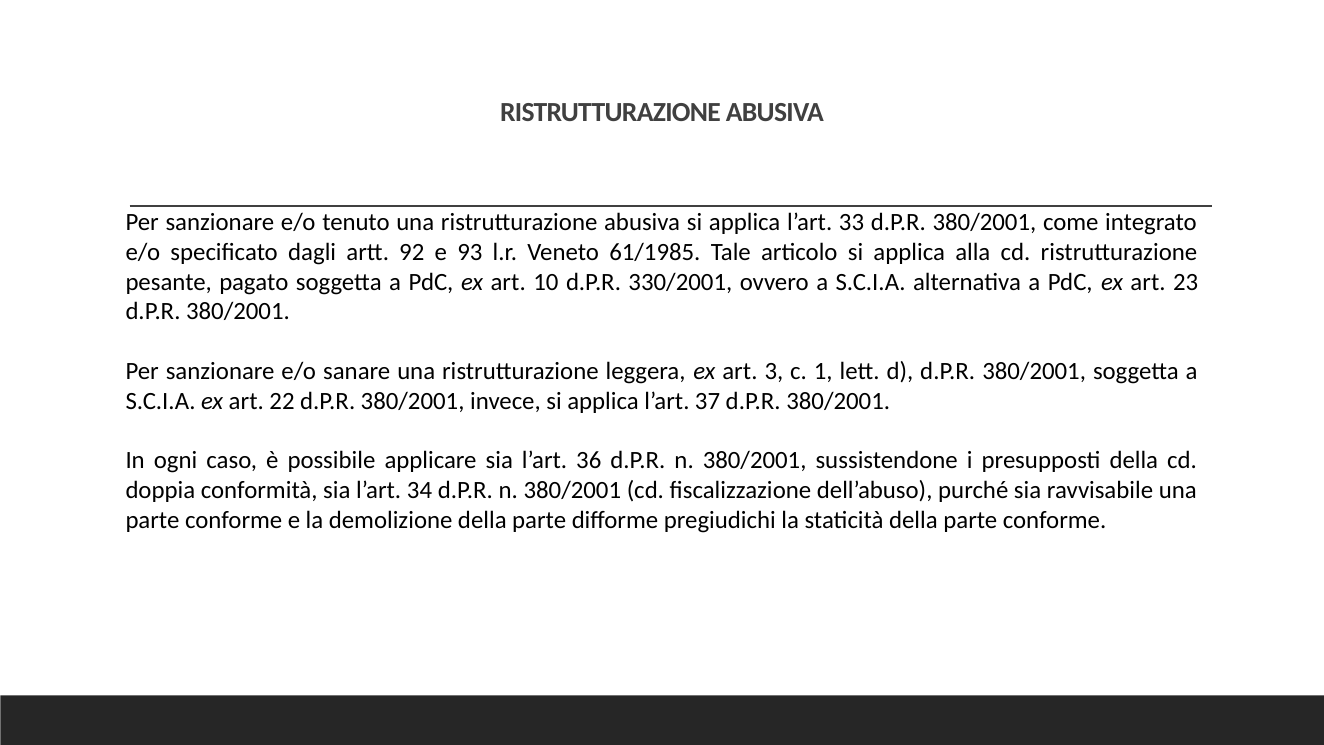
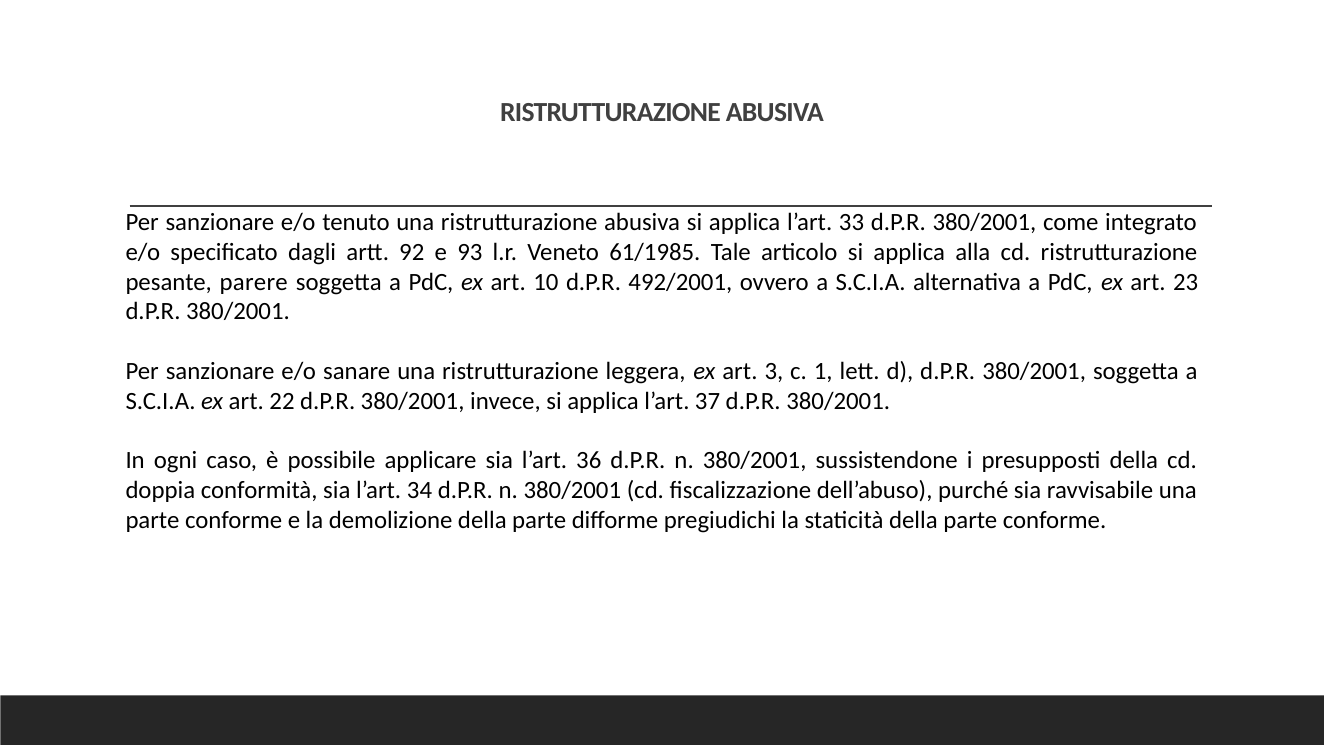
pagato: pagato -> parere
330/2001: 330/2001 -> 492/2001
